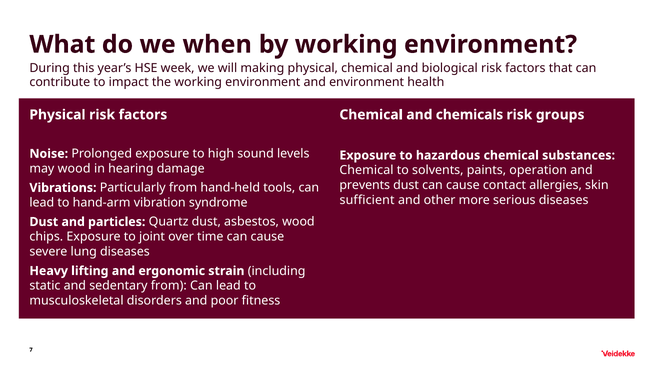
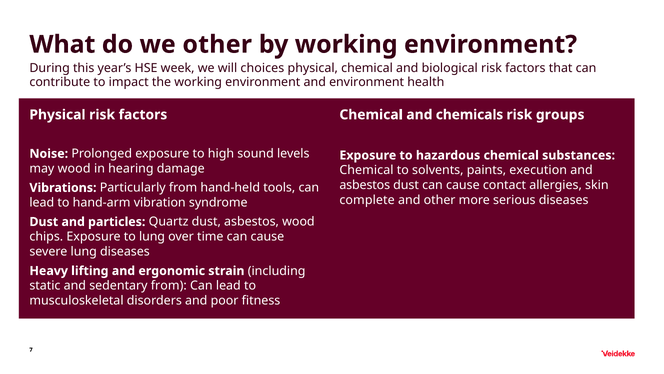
we when: when -> other
making: making -> choices
operation: operation -> execution
prevents at (365, 185): prevents -> asbestos
sufficient: sufficient -> complete
to joint: joint -> lung
